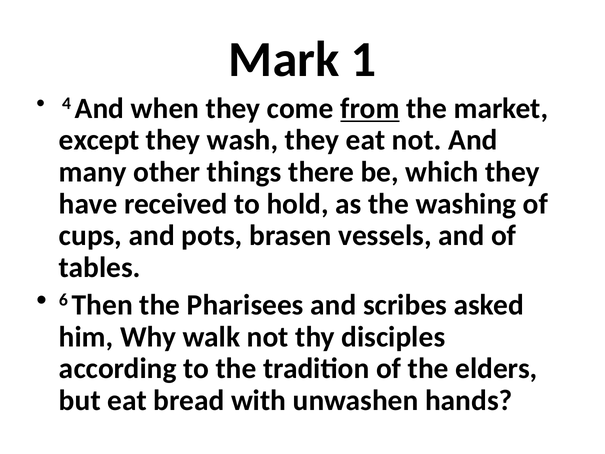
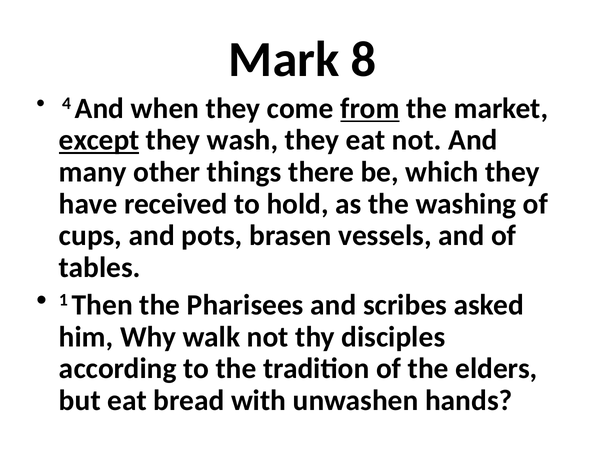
1: 1 -> 8
except underline: none -> present
6: 6 -> 1
